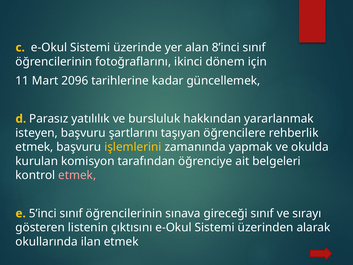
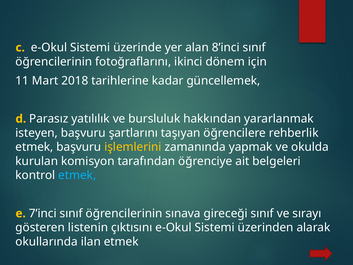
2096: 2096 -> 2018
etmek at (77, 175) colour: pink -> light blue
5’inci: 5’inci -> 7’inci
